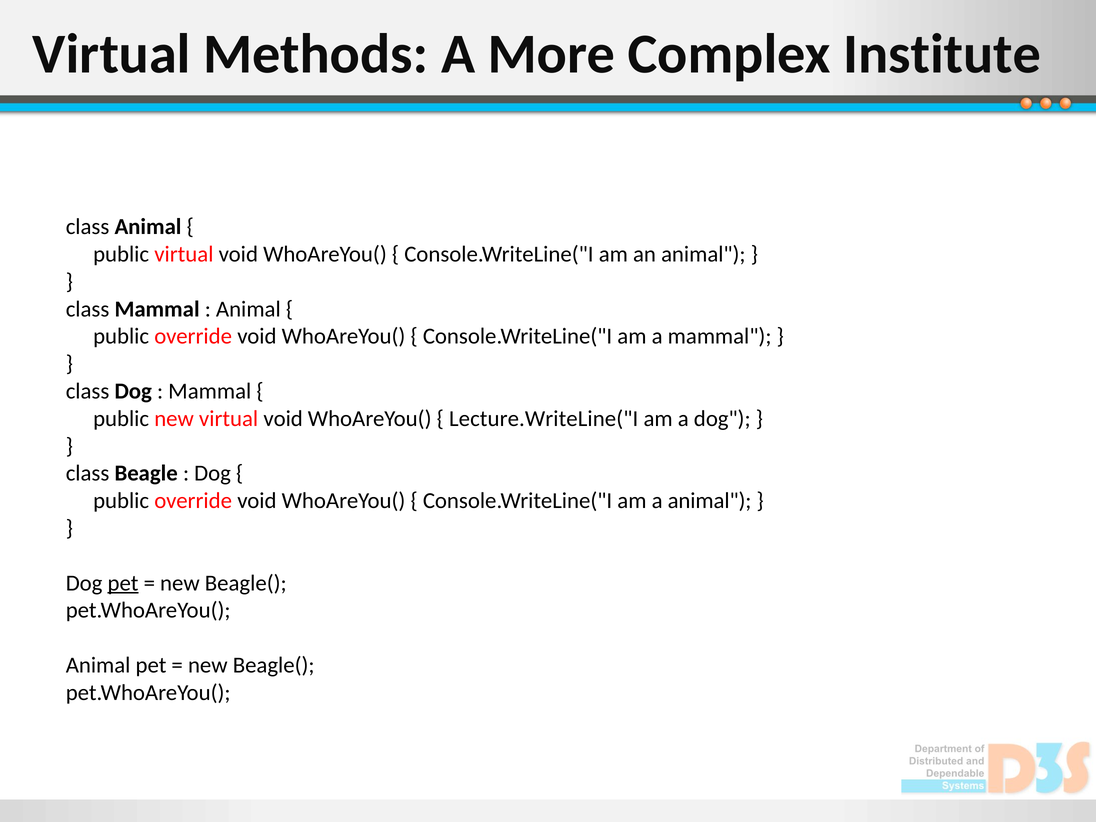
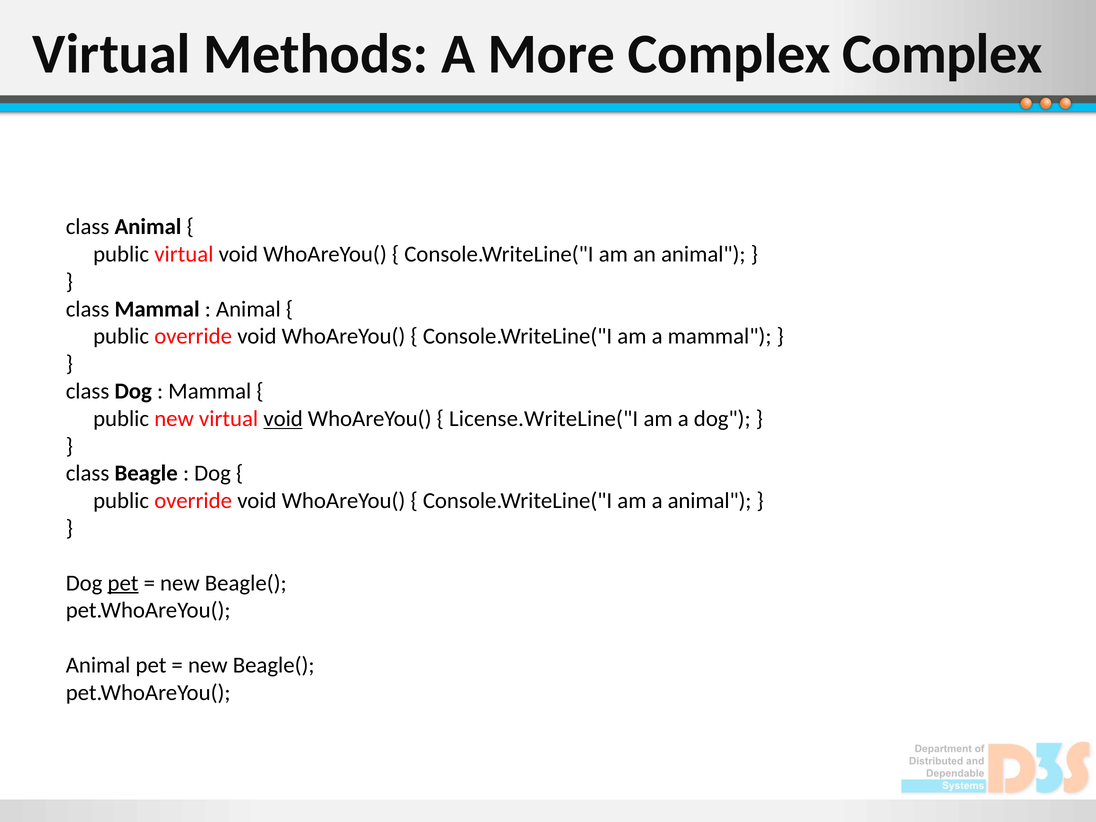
Complex Institute: Institute -> Complex
void at (283, 419) underline: none -> present
Lecture.WriteLine("I: Lecture.WriteLine("I -> License.WriteLine("I
